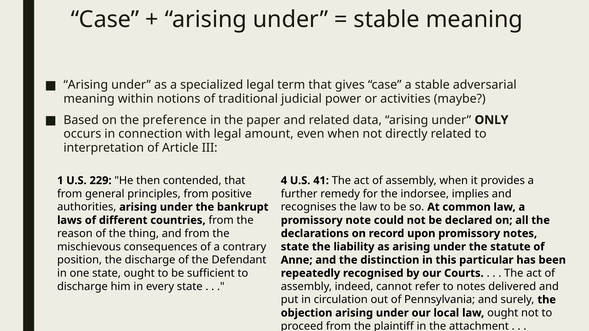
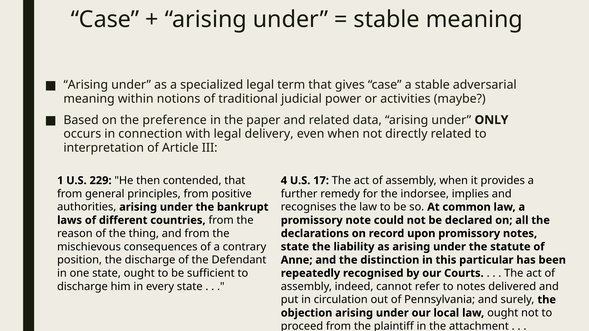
amount: amount -> delivery
41: 41 -> 17
